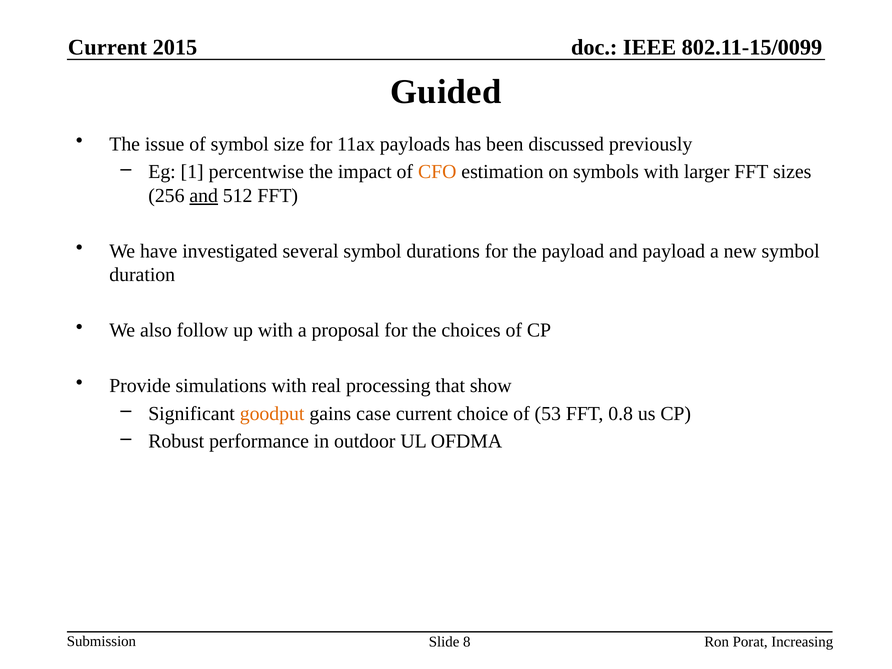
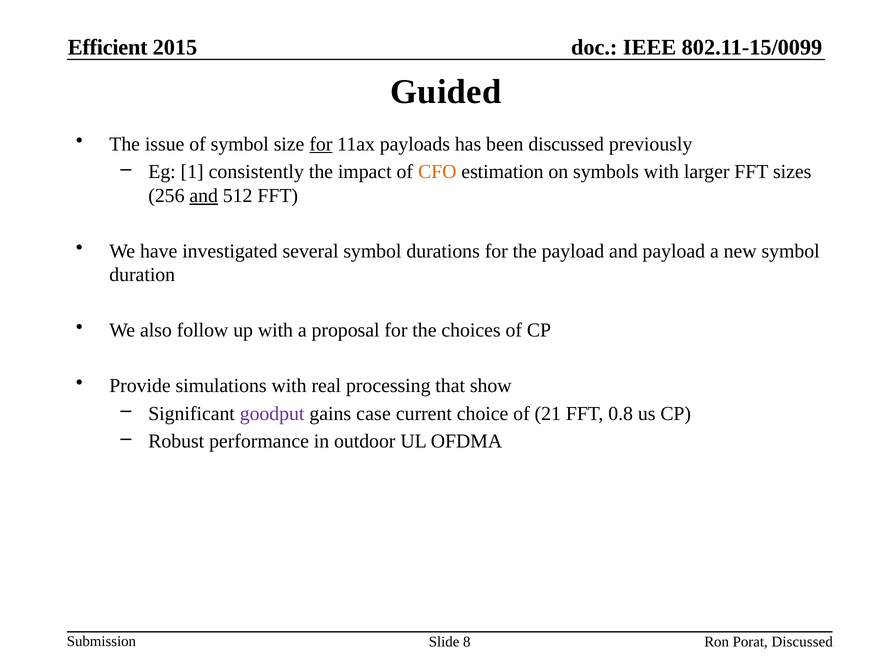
Current at (107, 48): Current -> Efficient
for at (321, 144) underline: none -> present
percentwise: percentwise -> consistently
goodput colour: orange -> purple
53: 53 -> 21
Porat Increasing: Increasing -> Discussed
